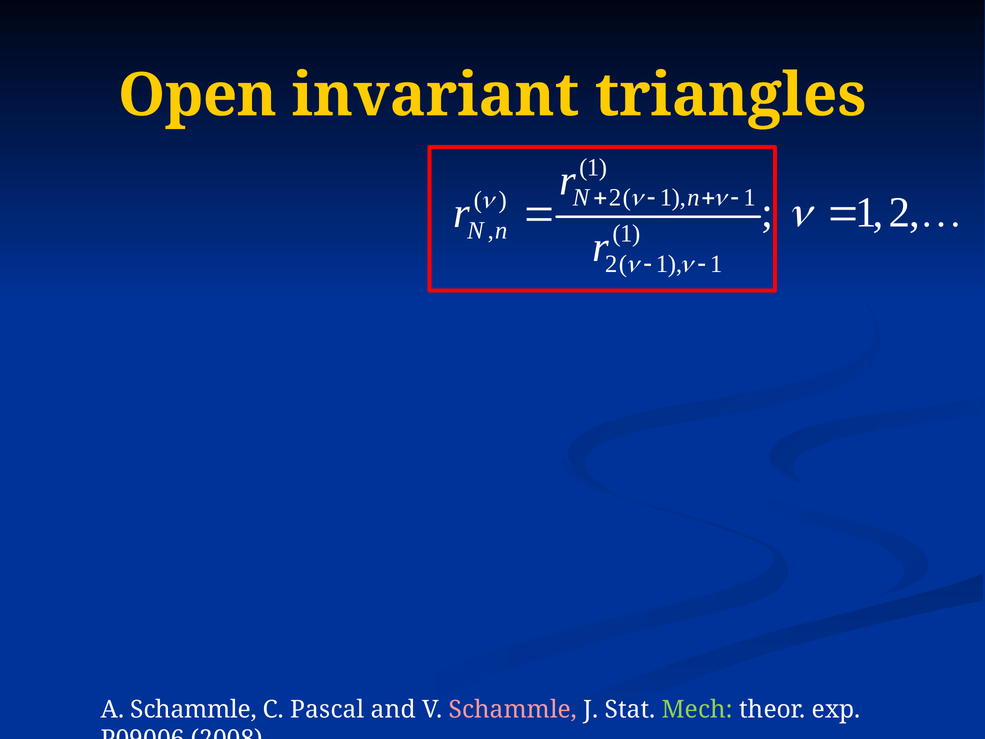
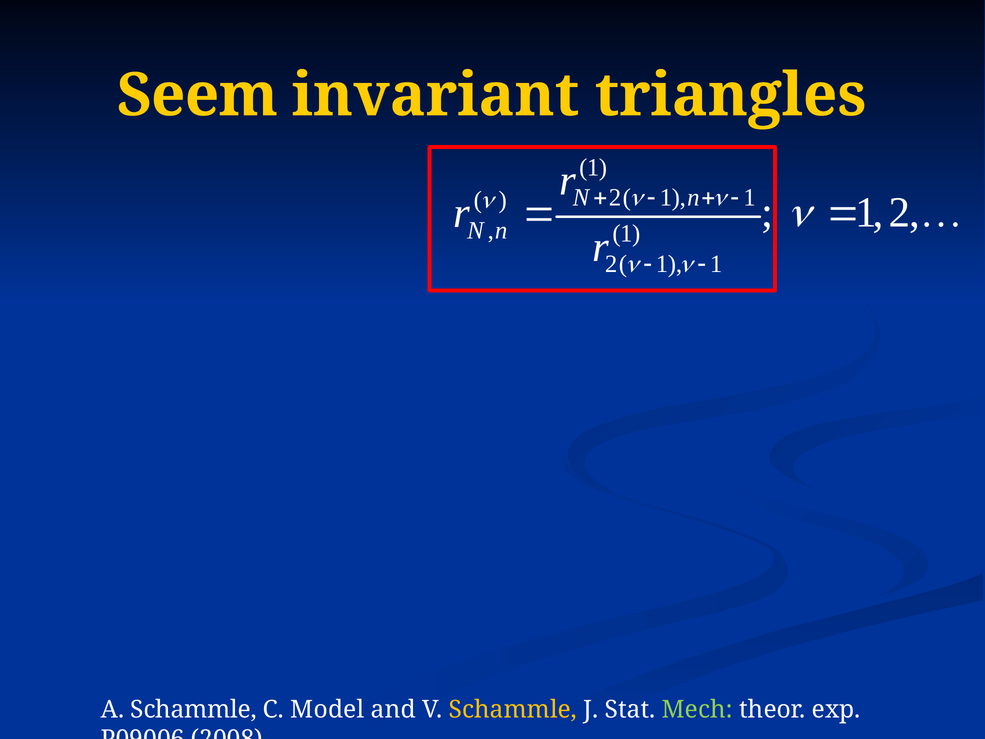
Open: Open -> Seem
Pascal: Pascal -> Model
Schammle at (513, 709) colour: pink -> yellow
